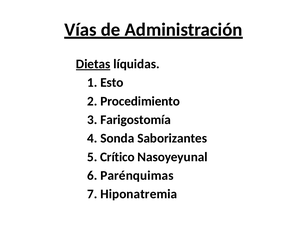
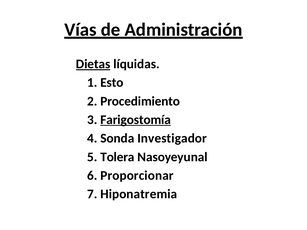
Farigostomía underline: none -> present
Saborizantes: Saborizantes -> Investigador
Crítico: Crítico -> Tolera
Parénquimas: Parénquimas -> Proporcionar
